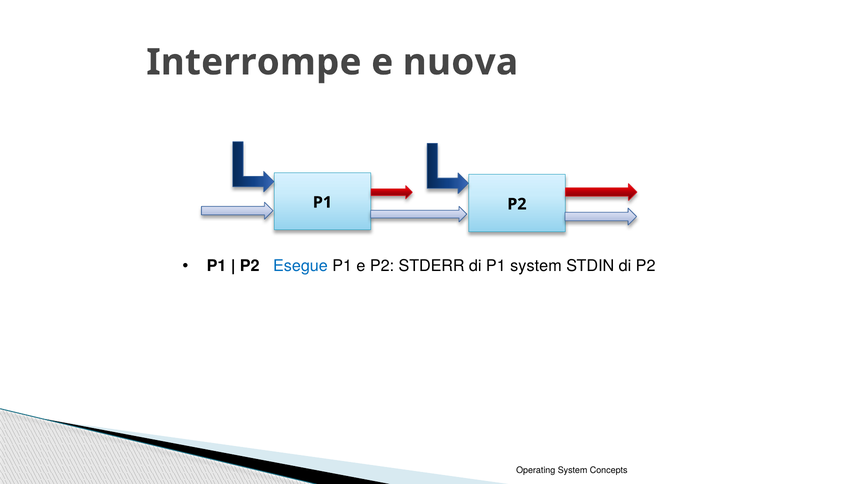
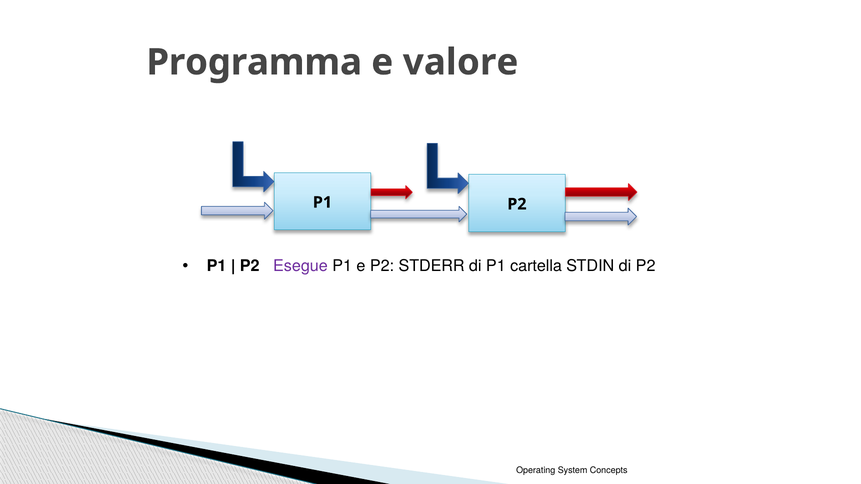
Interrompe: Interrompe -> Programma
nuova: nuova -> valore
Esegue colour: blue -> purple
P1 system: system -> cartella
